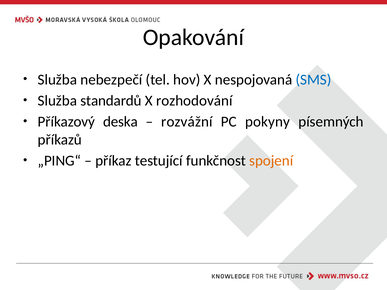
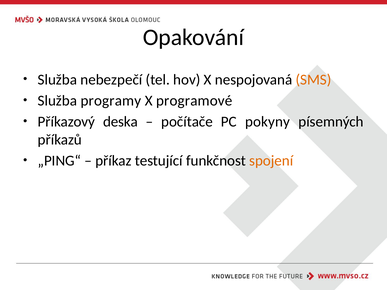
SMS colour: blue -> orange
standardů: standardů -> programy
rozhodování: rozhodování -> programové
rozvážní: rozvážní -> počítače
